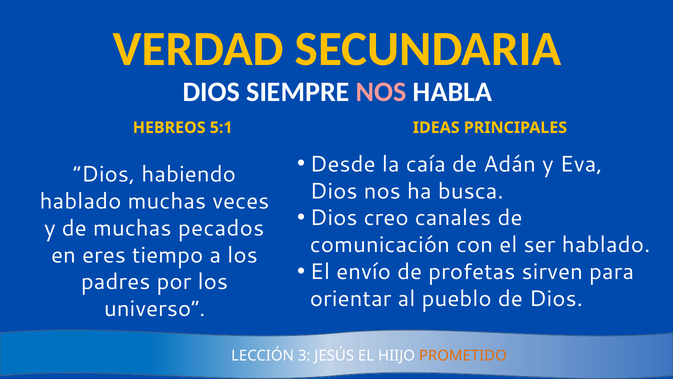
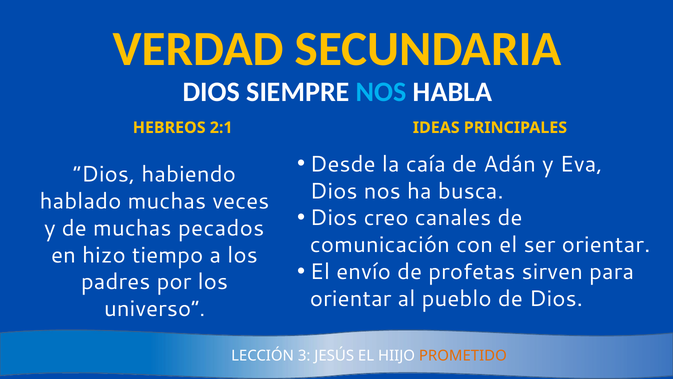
NOS at (381, 92) colour: pink -> light blue
5:1: 5:1 -> 2:1
ser hablado: hablado -> orientar
eres: eres -> hizo
